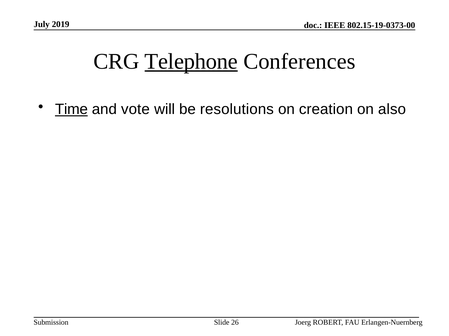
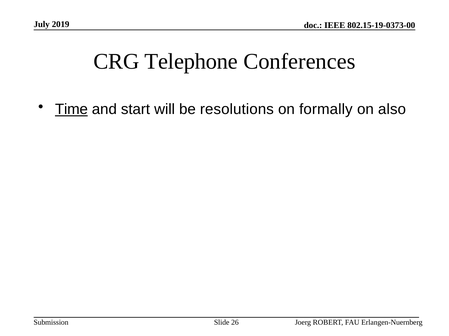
Telephone underline: present -> none
vote: vote -> start
creation: creation -> formally
